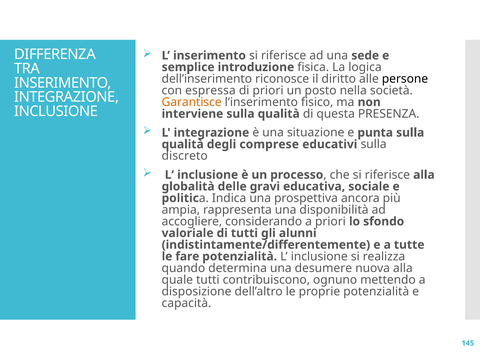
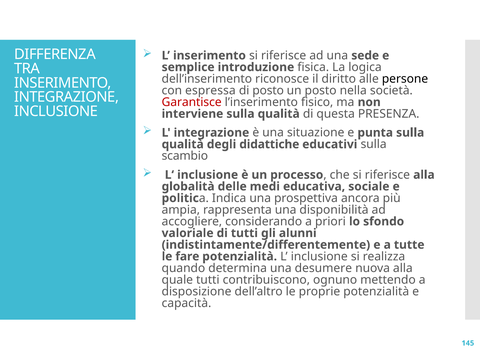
di priori: priori -> posto
Garantisce colour: orange -> red
comprese: comprese -> didattiche
discreto: discreto -> scambio
gravi: gravi -> medi
